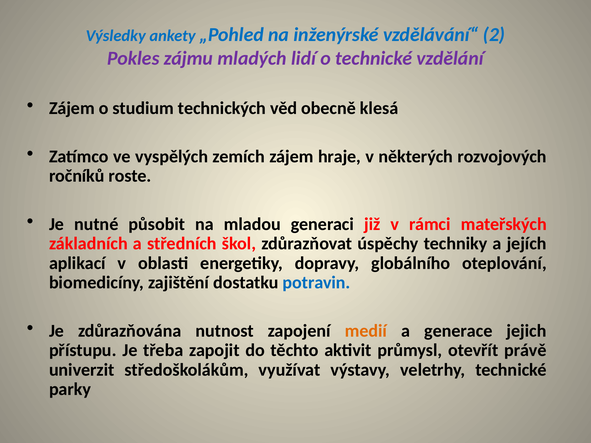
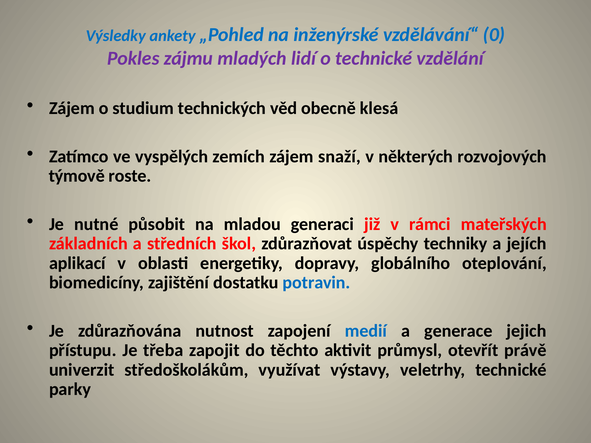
2: 2 -> 0
hraje: hraje -> snaží
ročníků: ročníků -> týmově
medií colour: orange -> blue
